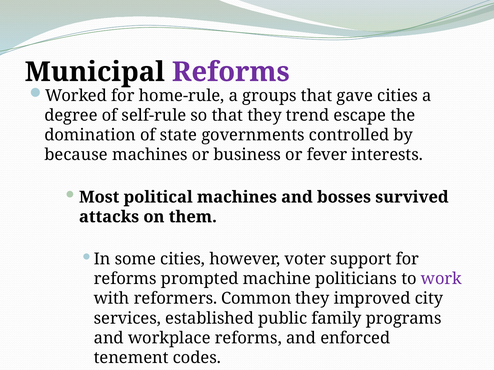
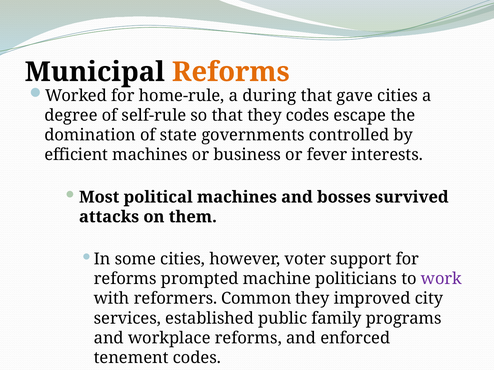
Reforms at (231, 72) colour: purple -> orange
groups: groups -> during
they trend: trend -> codes
because: because -> efficient
